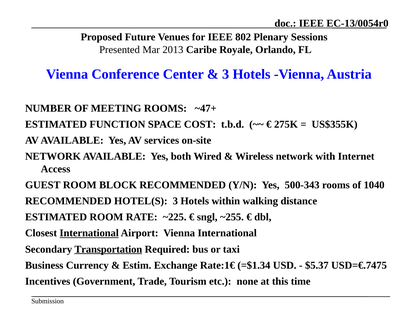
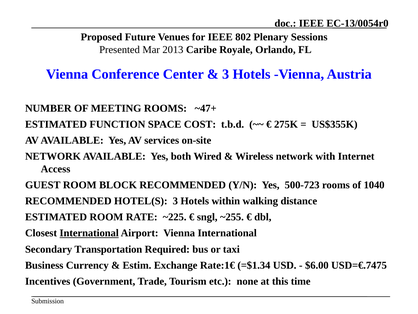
500-343: 500-343 -> 500-723
Transportation underline: present -> none
$5.37: $5.37 -> $6.00
